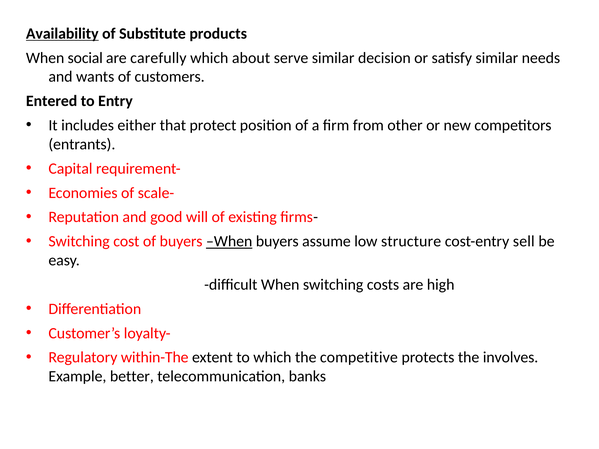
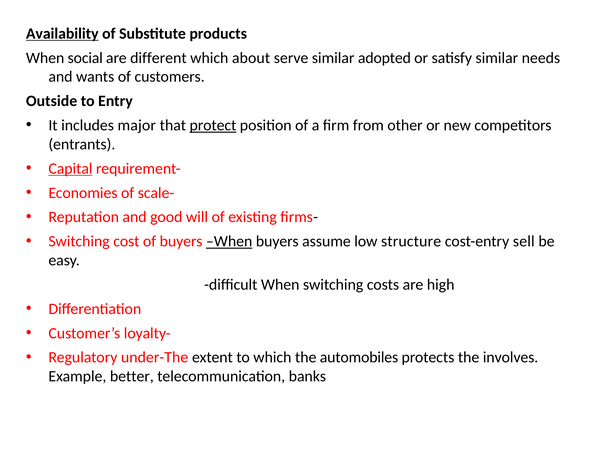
carefully: carefully -> different
decision: decision -> adopted
Entered: Entered -> Outside
either: either -> major
protect underline: none -> present
Capital underline: none -> present
within-The: within-The -> under-The
competitive: competitive -> automobiles
